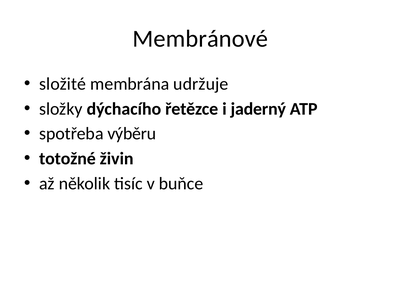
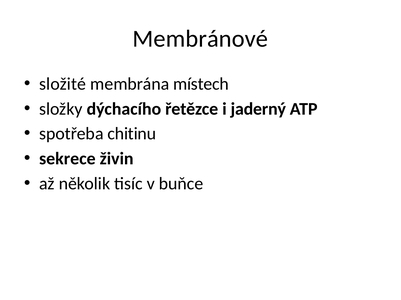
udržuje: udržuje -> místech
výběru: výběru -> chitinu
totožné: totožné -> sekrece
